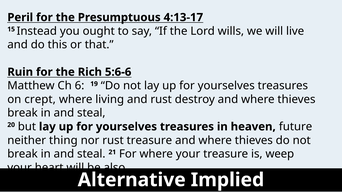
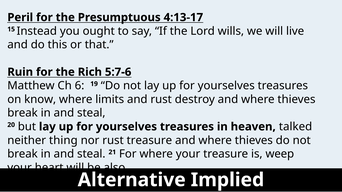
5:6-6: 5:6-6 -> 5:7-6
crept: crept -> know
living: living -> limits
future: future -> talked
